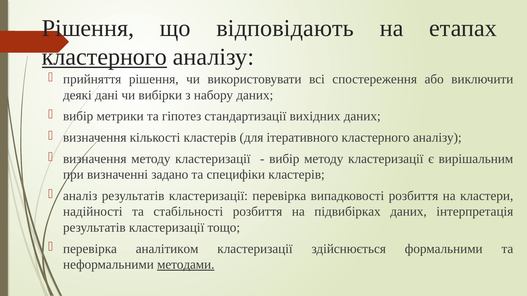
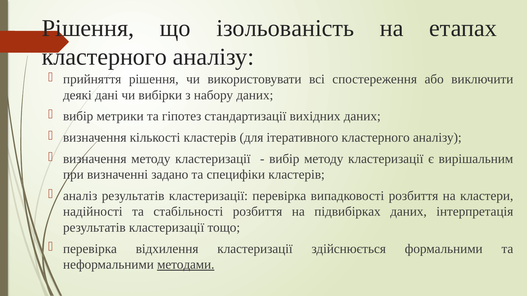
відповідають: відповідають -> ізольованість
кластерного at (104, 57) underline: present -> none
аналітиком: аналітиком -> відхилення
